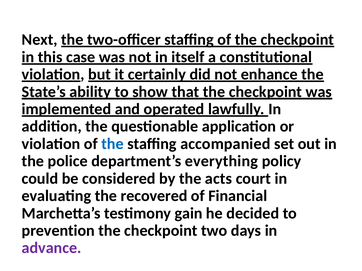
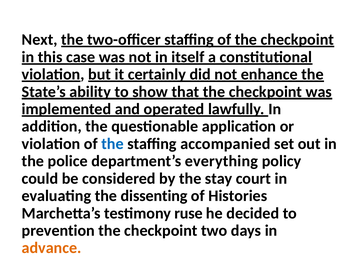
acts: acts -> stay
recovered: recovered -> dissenting
Financial: Financial -> Histories
gain: gain -> ruse
advance colour: purple -> orange
